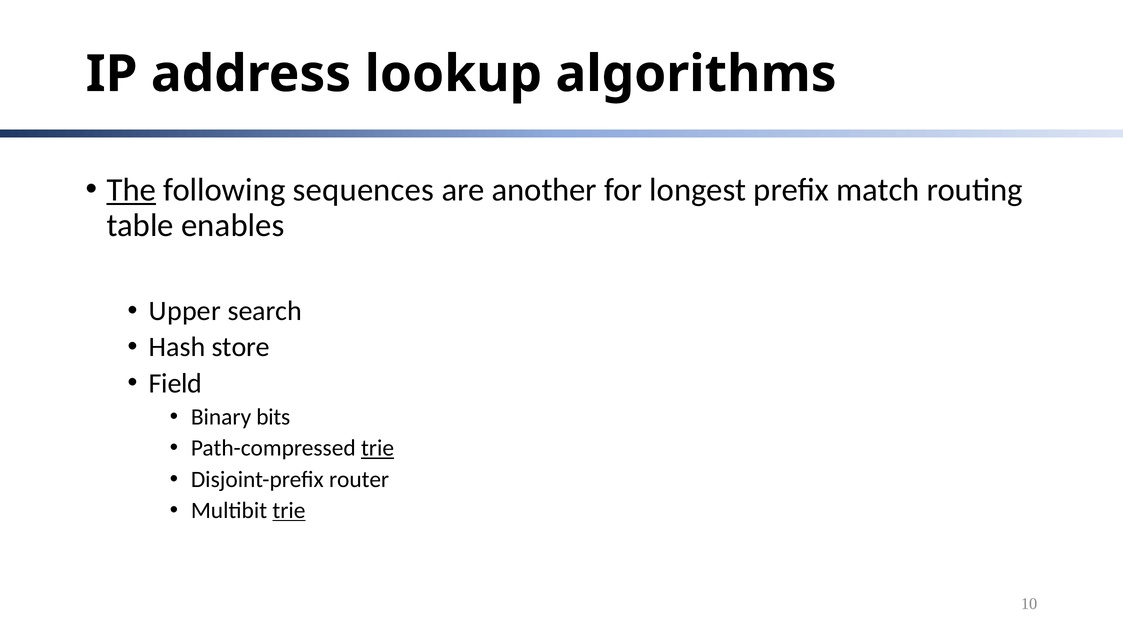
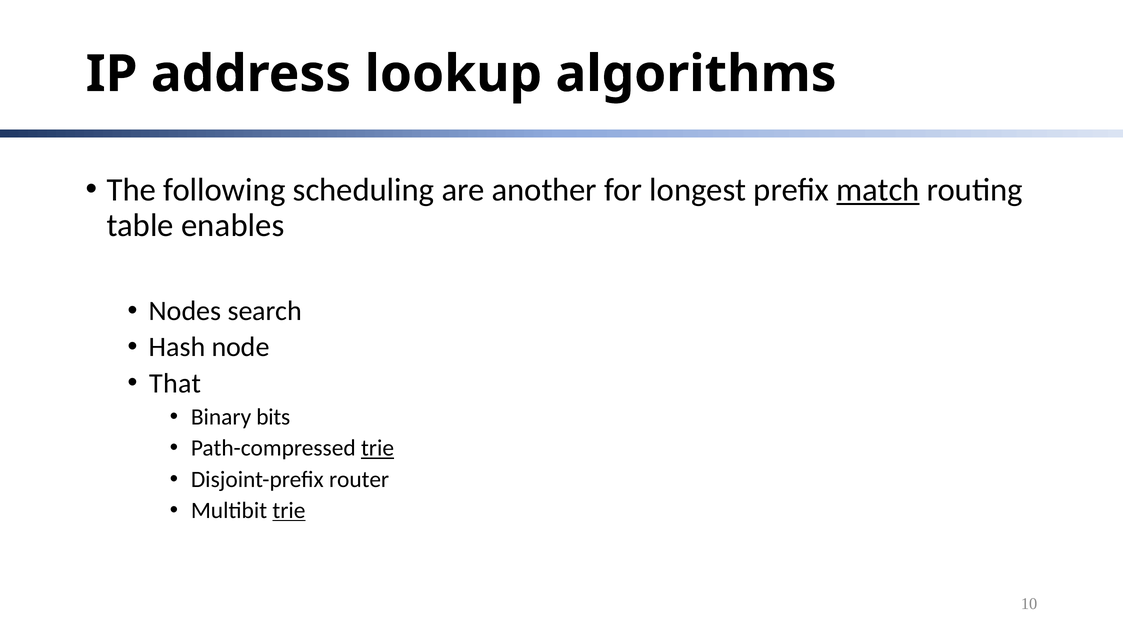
The underline: present -> none
sequences: sequences -> scheduling
match underline: none -> present
Upper: Upper -> Nodes
store: store -> node
Field: Field -> That
